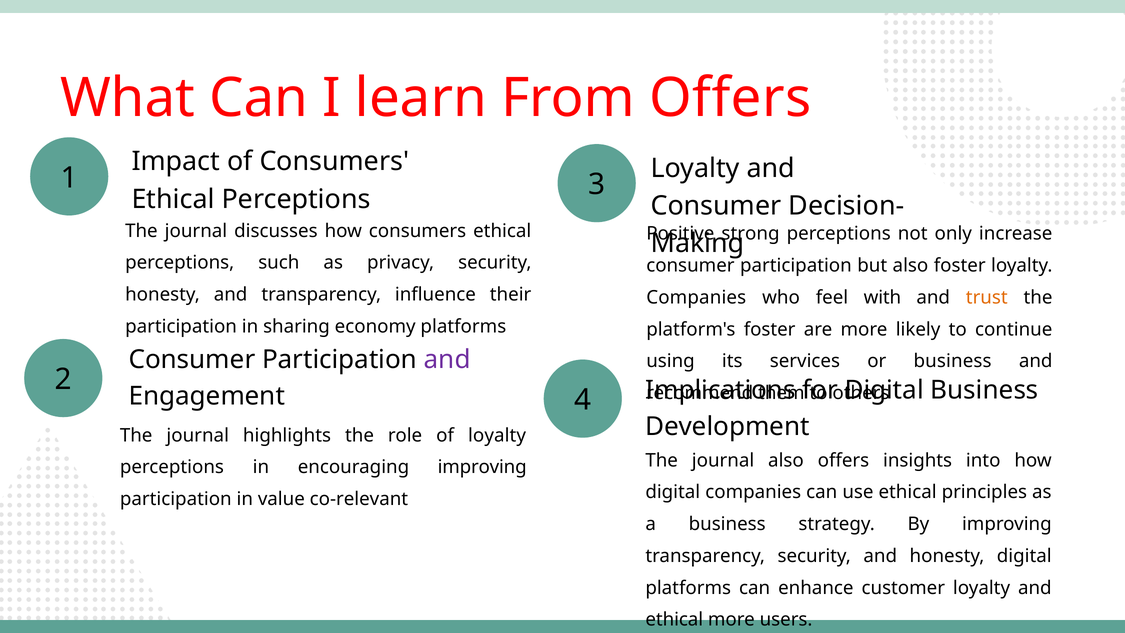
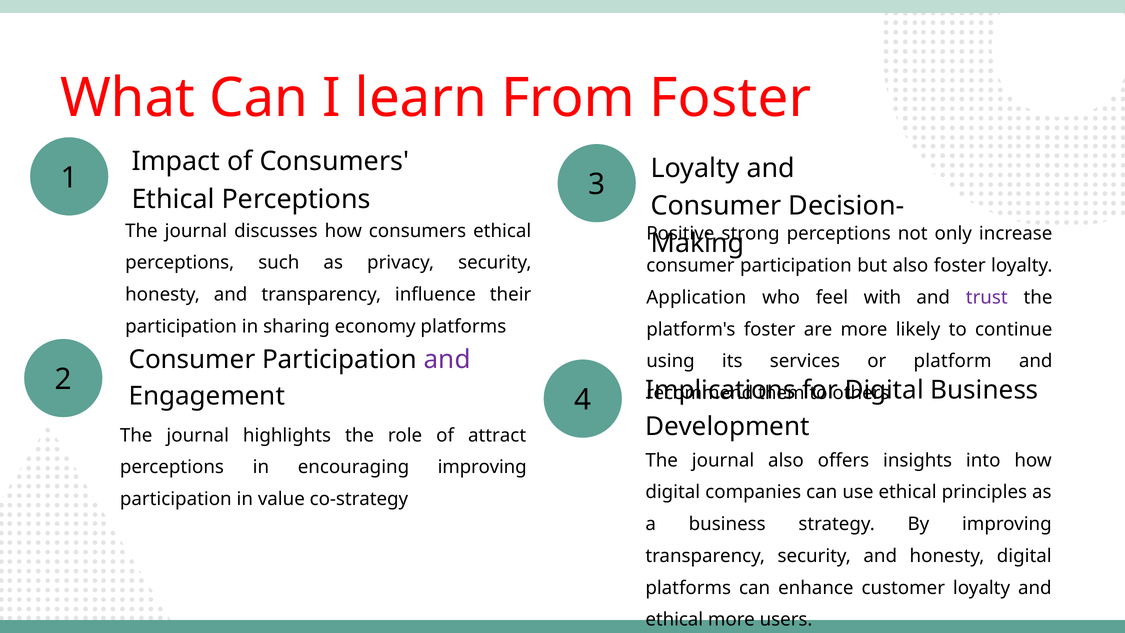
From Offers: Offers -> Foster
Companies at (696, 297): Companies -> Application
trust colour: orange -> purple
or business: business -> platform
of loyalty: loyalty -> attract
co-relevant: co-relevant -> co-strategy
